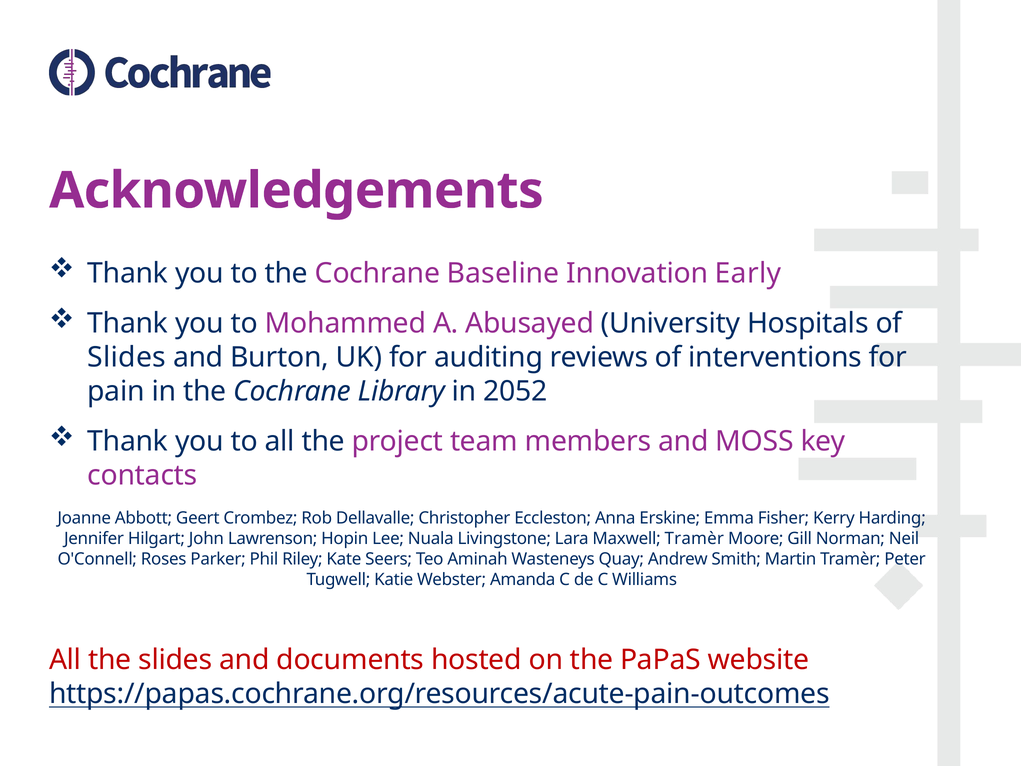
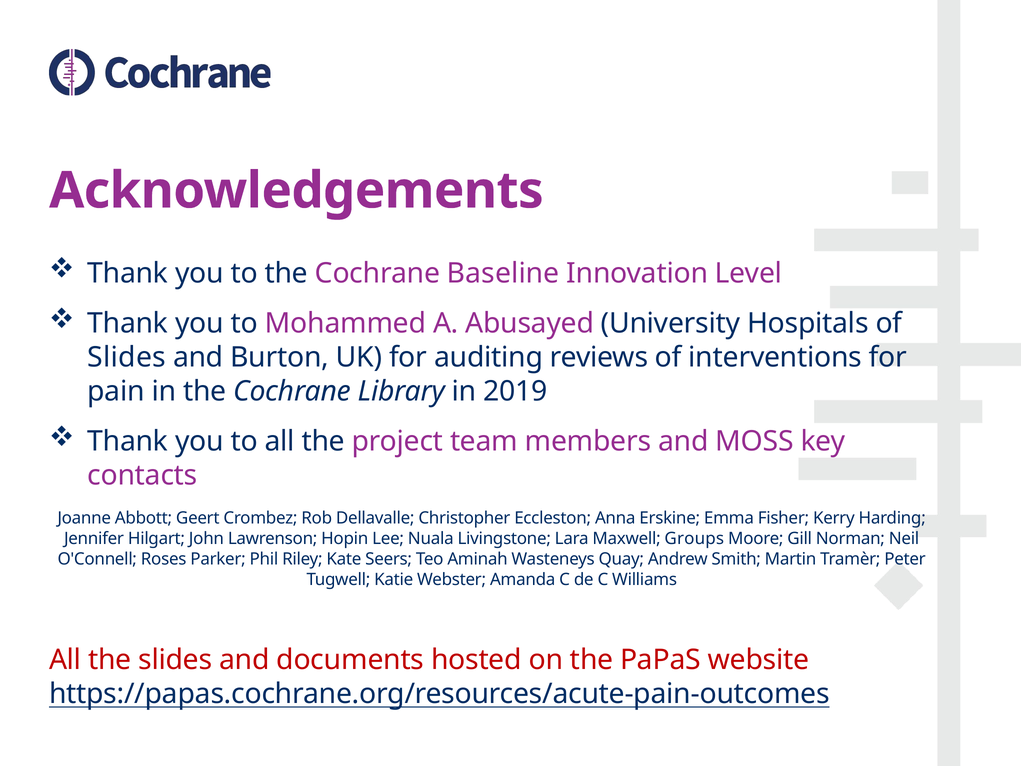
Early: Early -> Level
2052: 2052 -> 2019
Maxwell Tramèr: Tramèr -> Groups
